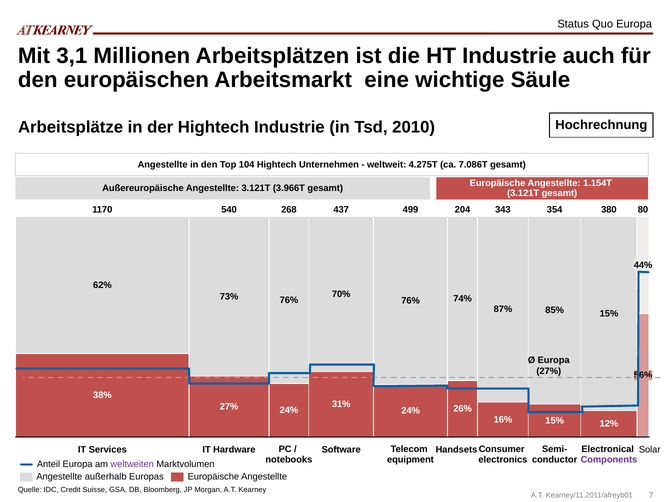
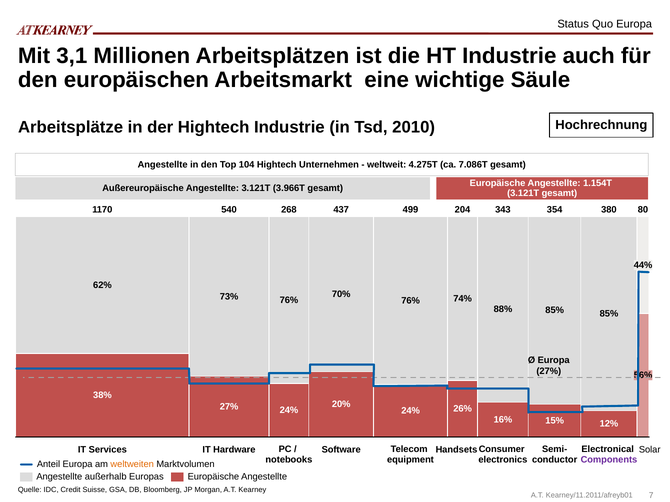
87%: 87% -> 88%
15% at (609, 314): 15% -> 85%
31%: 31% -> 20%
weltweiten colour: purple -> orange
